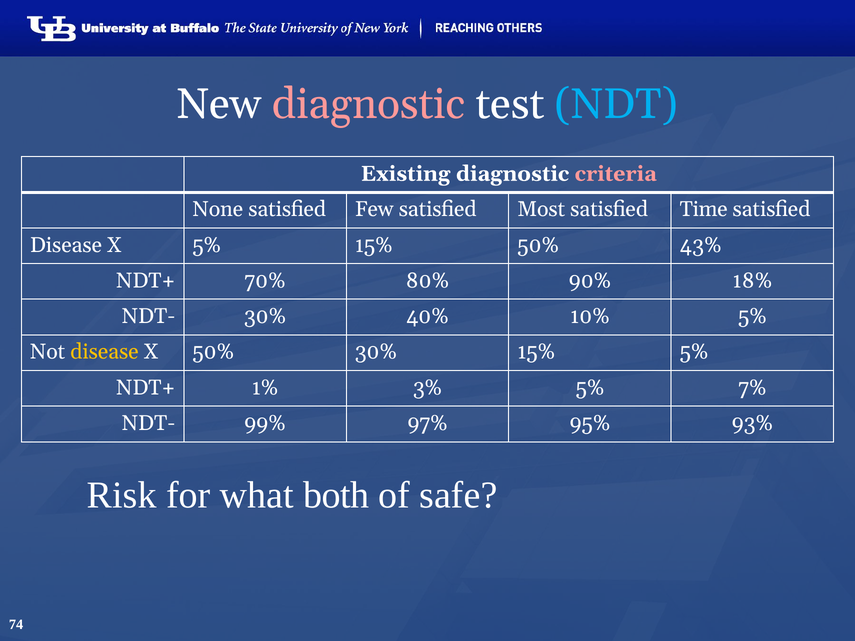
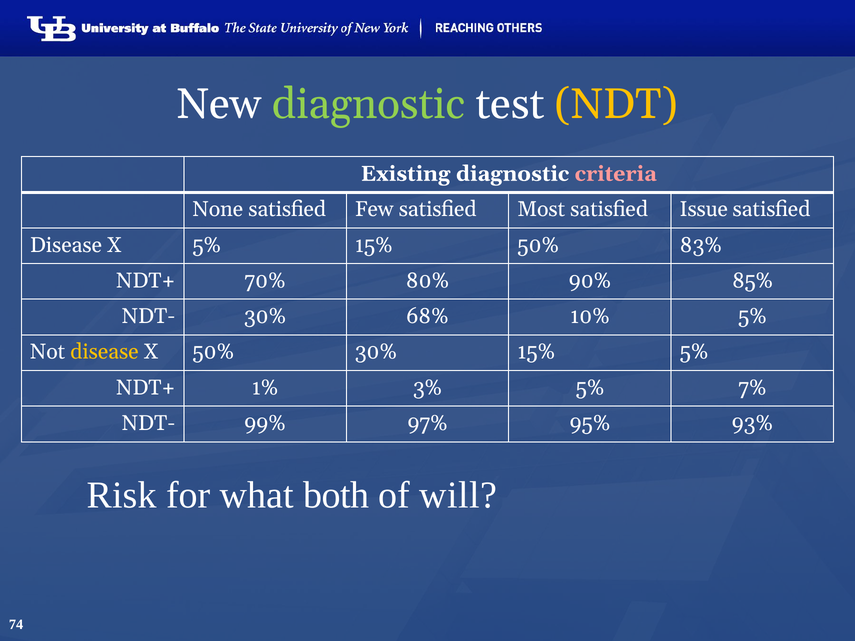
diagnostic at (369, 104) colour: pink -> light green
NDT colour: light blue -> yellow
Time: Time -> Issue
43%: 43% -> 83%
18%: 18% -> 85%
40%: 40% -> 68%
safe: safe -> will
